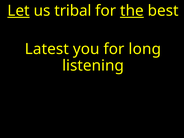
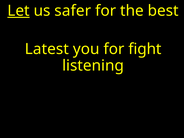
tribal: tribal -> safer
the underline: present -> none
long: long -> fight
